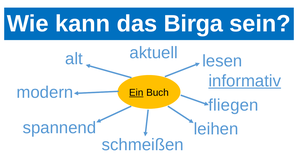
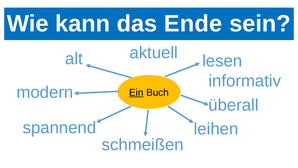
Birga: Birga -> Ende
informativ underline: present -> none
fliegen: fliegen -> überall
